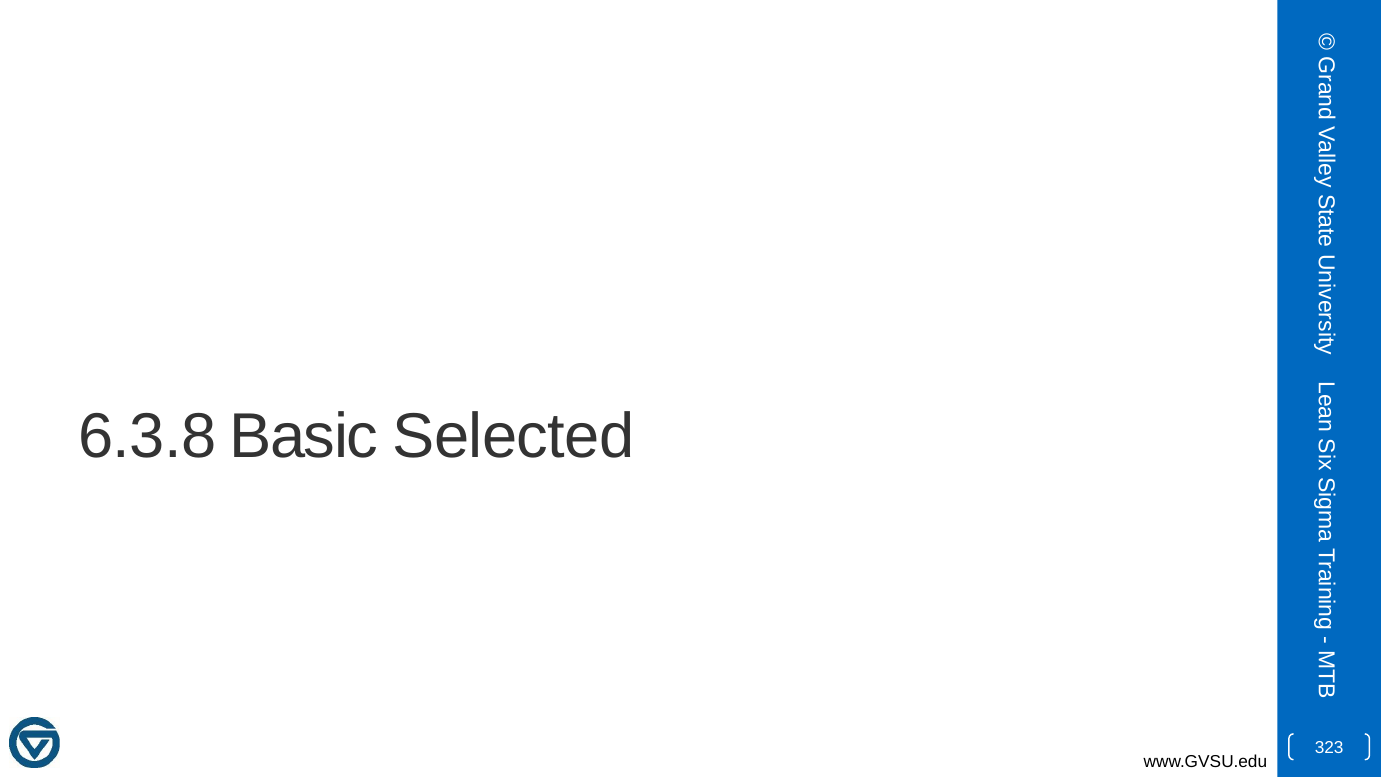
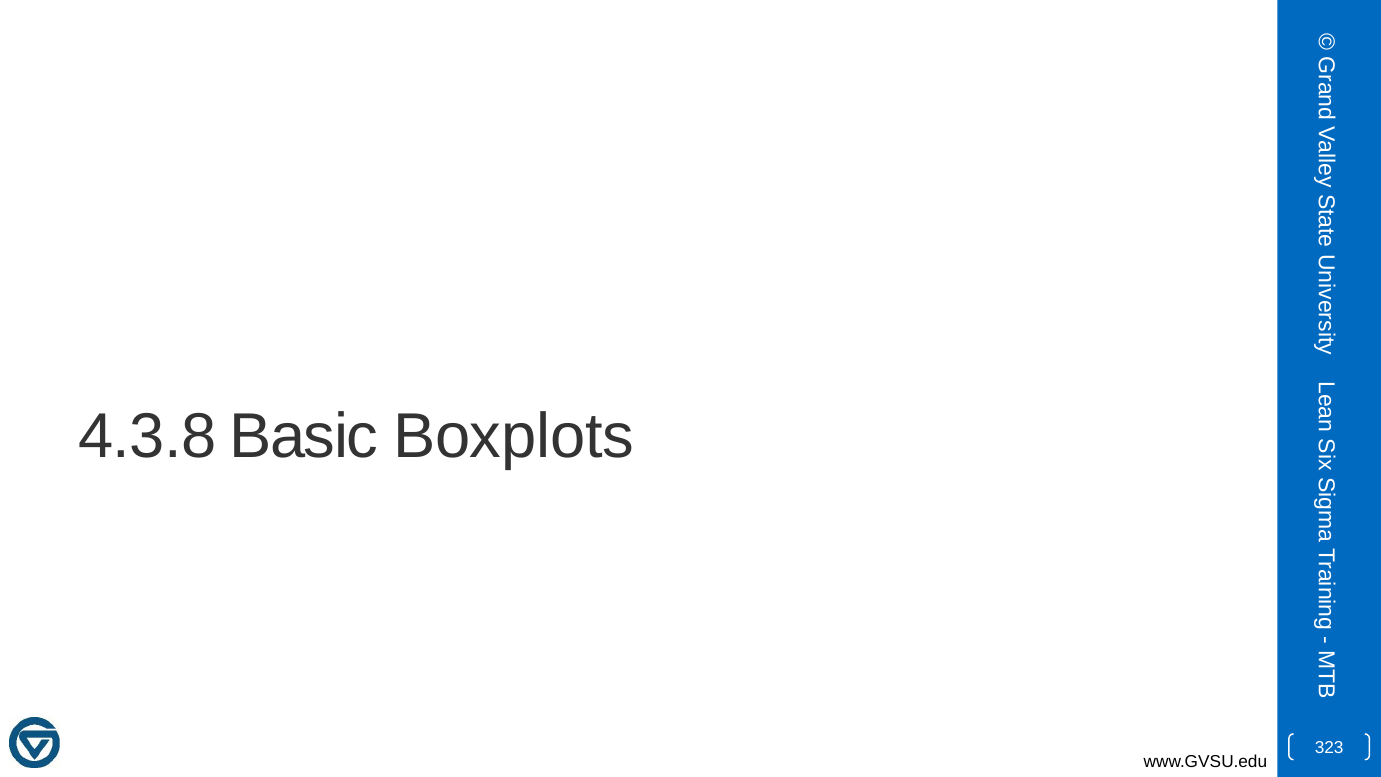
6.3.8: 6.3.8 -> 4.3.8
Selected: Selected -> Boxplots
